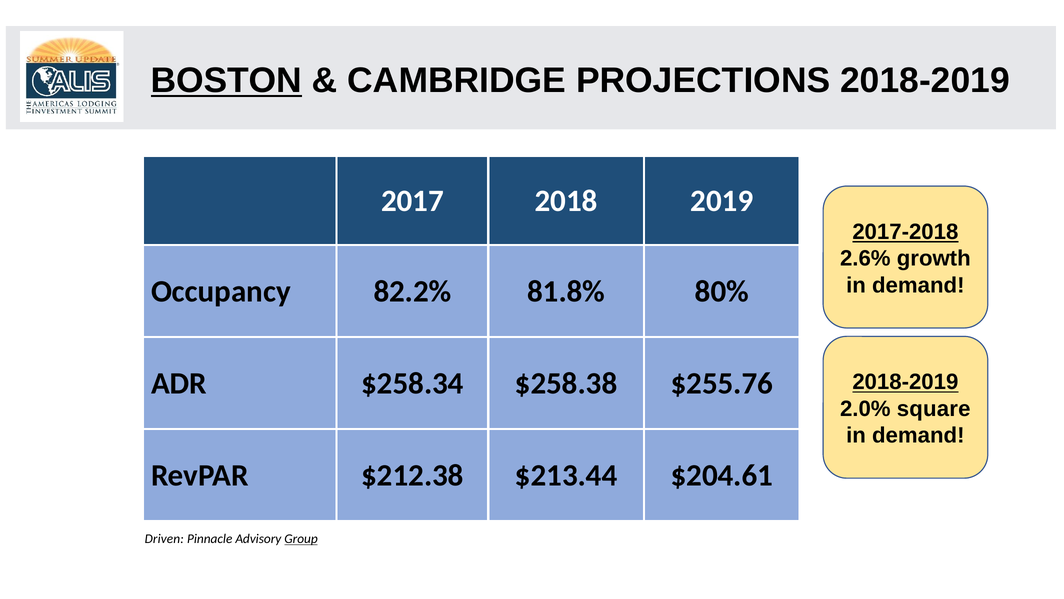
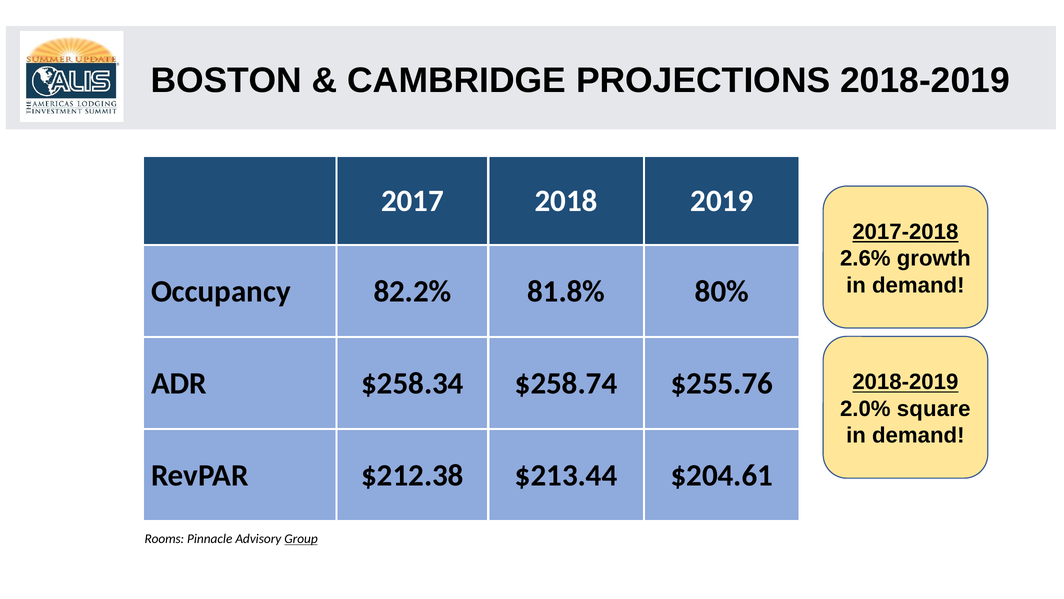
BOSTON underline: present -> none
$258.38: $258.38 -> $258.74
Driven: Driven -> Rooms
